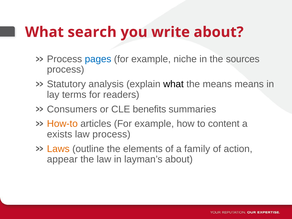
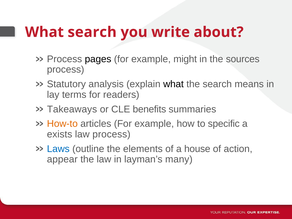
pages colour: blue -> black
niche: niche -> might
the means: means -> search
Consumers: Consumers -> Takeaways
content: content -> specific
Laws colour: orange -> blue
family: family -> house
layman’s about: about -> many
